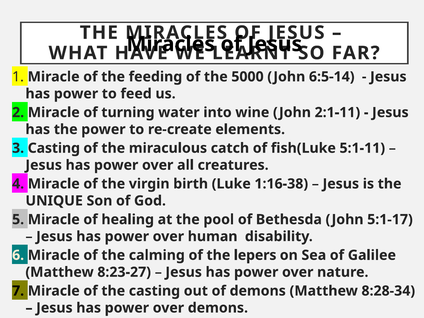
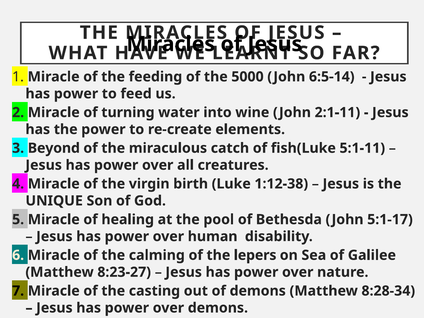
3 Casting: Casting -> Beyond
1:16-38: 1:16-38 -> 1:12-38
